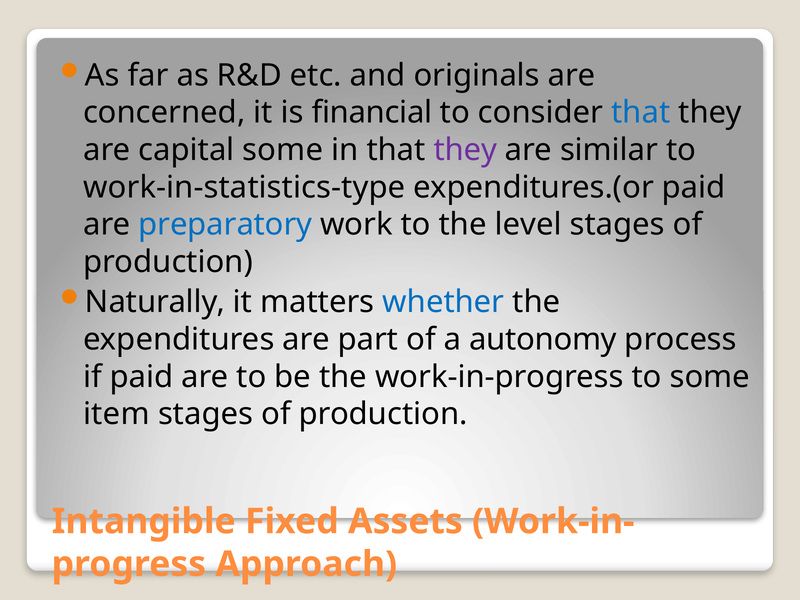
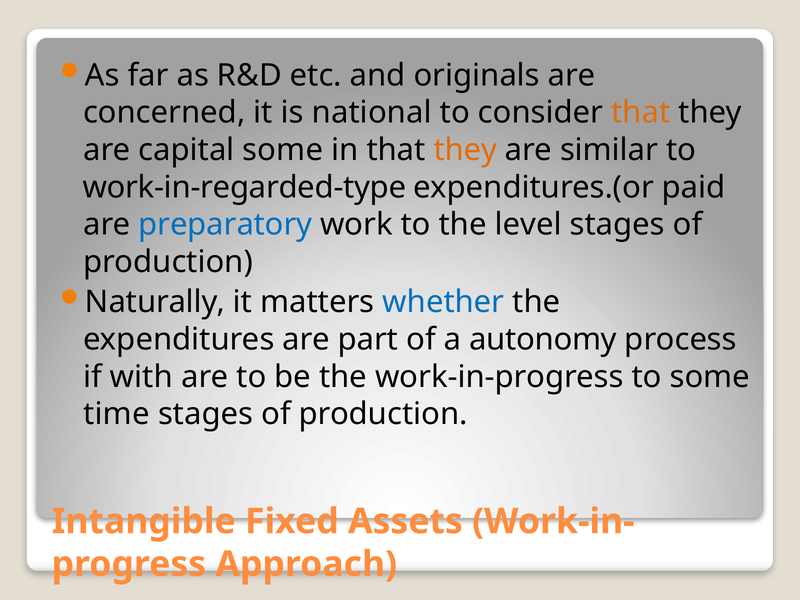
financial: financial -> national
that at (641, 113) colour: blue -> orange
they at (465, 150) colour: purple -> orange
work-in-statistics-type: work-in-statistics-type -> work-in-regarded-type
if paid: paid -> with
item: item -> time
